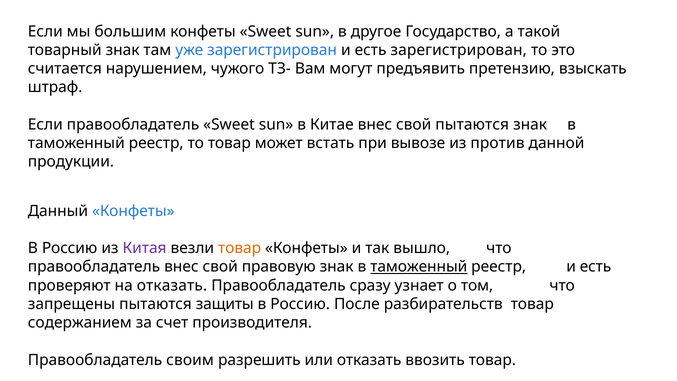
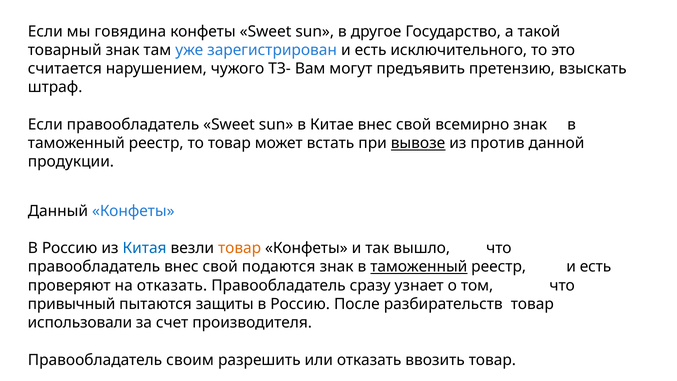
большим: большим -> говядина
есть зарегистрирован: зарегистрирован -> исключительного
свой пытаются: пытаются -> всемирно
вывозе underline: none -> present
Китая colour: purple -> blue
правовую: правовую -> подаются
запрещены: запрещены -> привычный
содержанием: содержанием -> использовали
